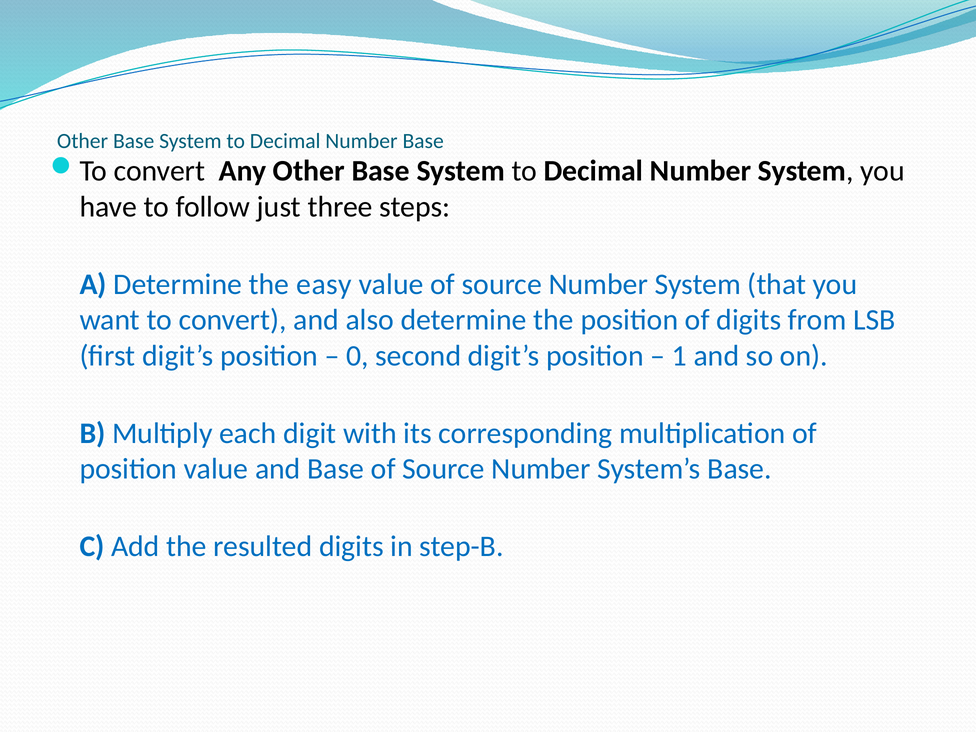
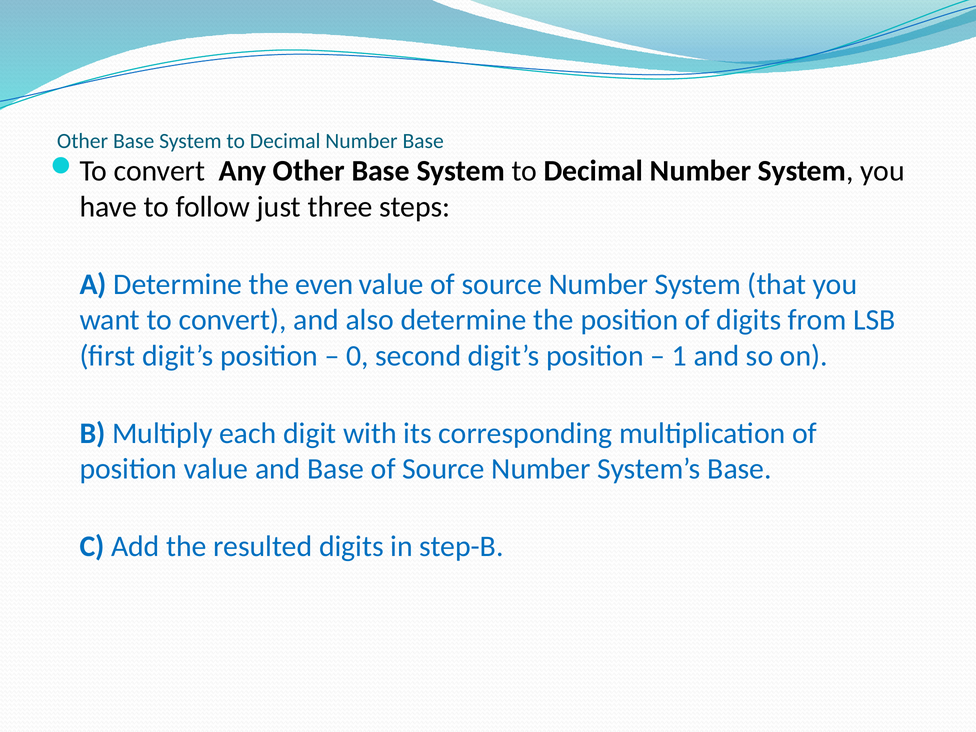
easy: easy -> even
